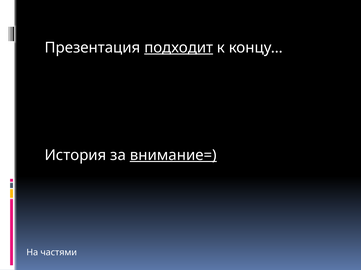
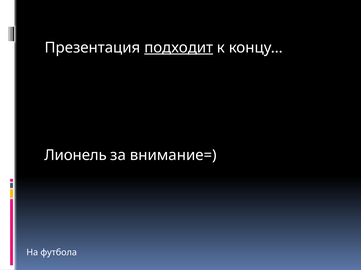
История: История -> Лионель
внимание= underline: present -> none
частями: частями -> футбола
